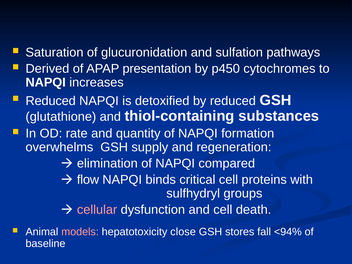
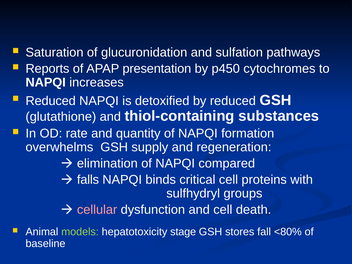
Derived: Derived -> Reports
flow: flow -> falls
models colour: pink -> light green
close: close -> stage
<94%: <94% -> <80%
